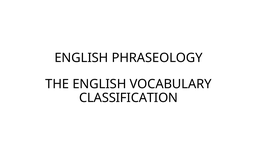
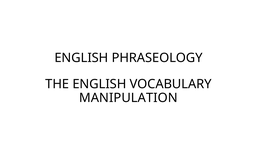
CLASSIFICATION: CLASSIFICATION -> MANIPULATION
